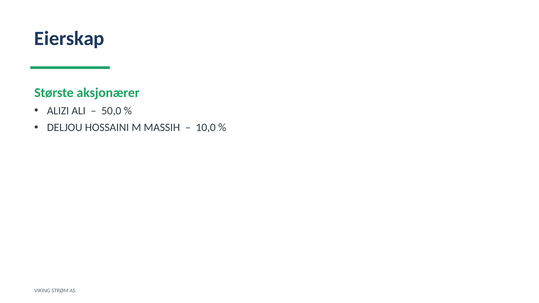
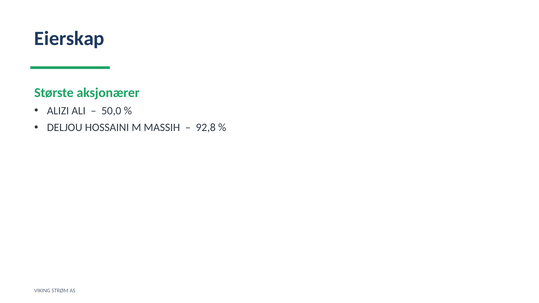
10,0: 10,0 -> 92,8
